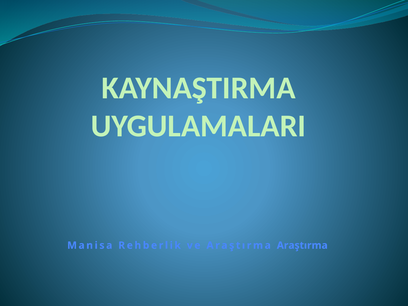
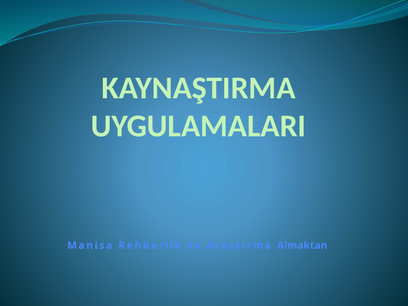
Araştırma Araştırma: Araştırma -> Almaktan
